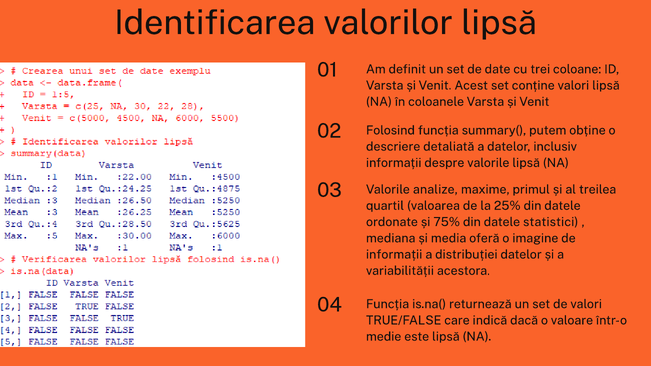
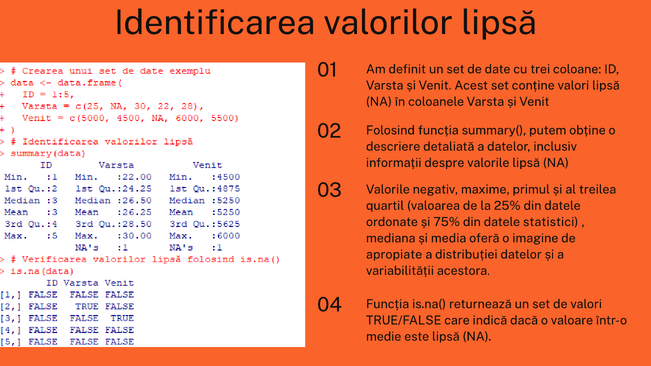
analize: analize -> negativ
informații at (394, 255): informații -> apropiate
